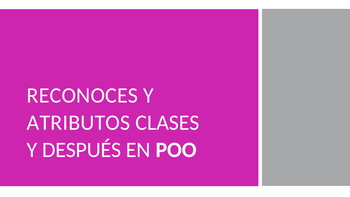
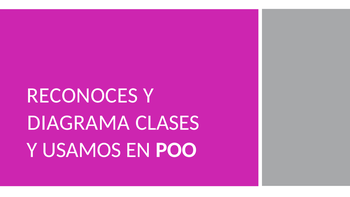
ATRIBUTOS: ATRIBUTOS -> DIAGRAMA
DESPUÉS: DESPUÉS -> USAMOS
